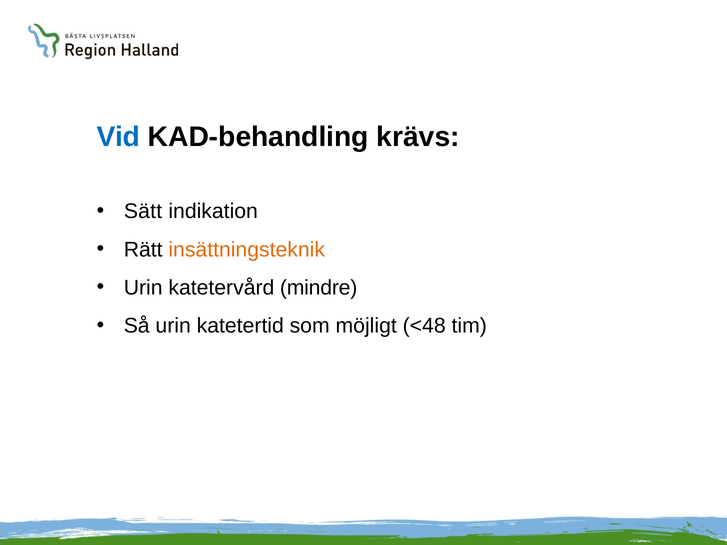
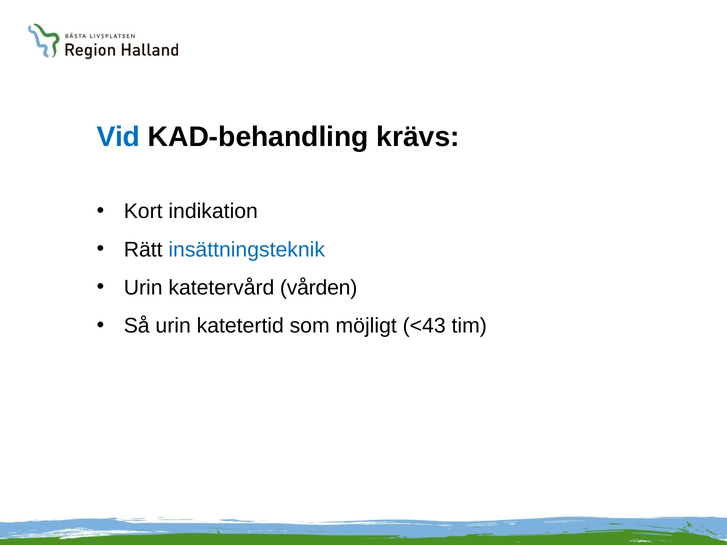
Sätt: Sätt -> Kort
insättningsteknik colour: orange -> blue
mindre: mindre -> vården
<48: <48 -> <43
